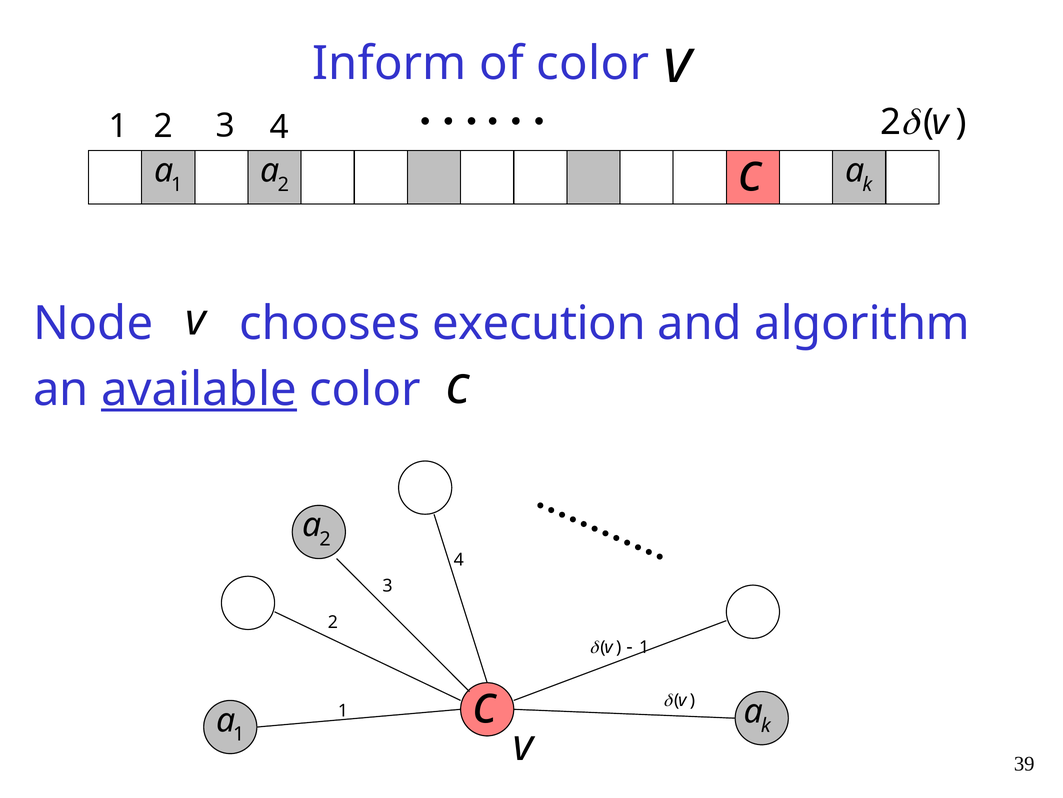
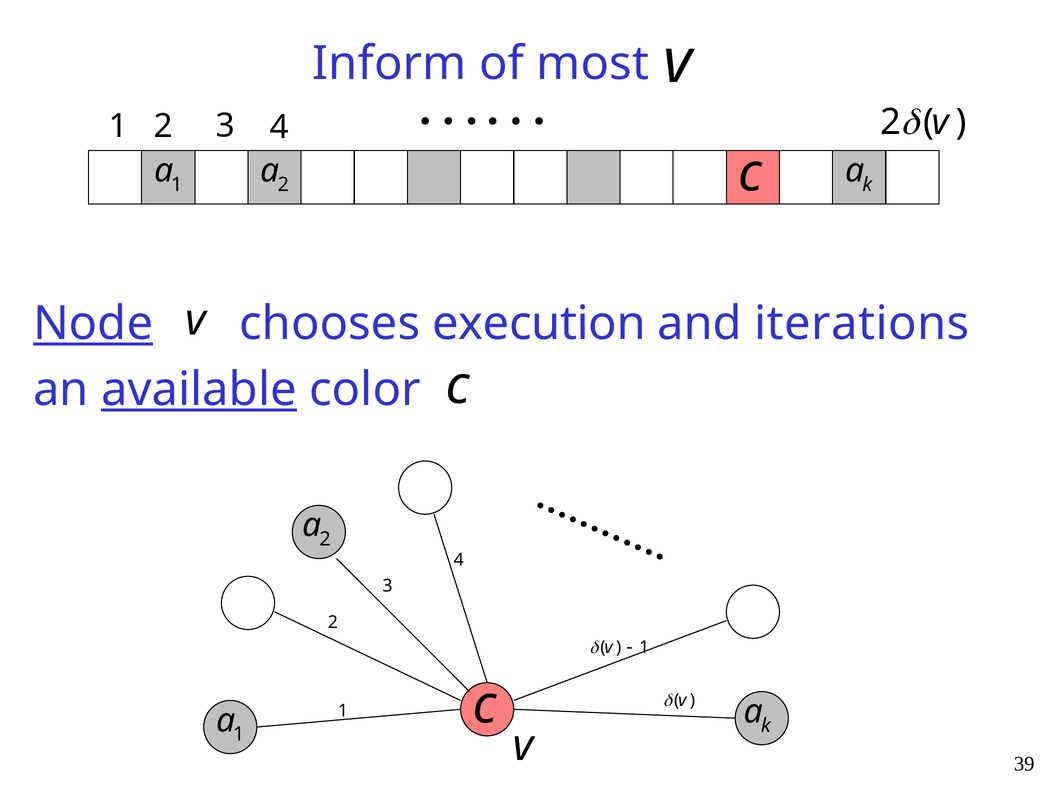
of color: color -> most
Node underline: none -> present
algorithm: algorithm -> iterations
